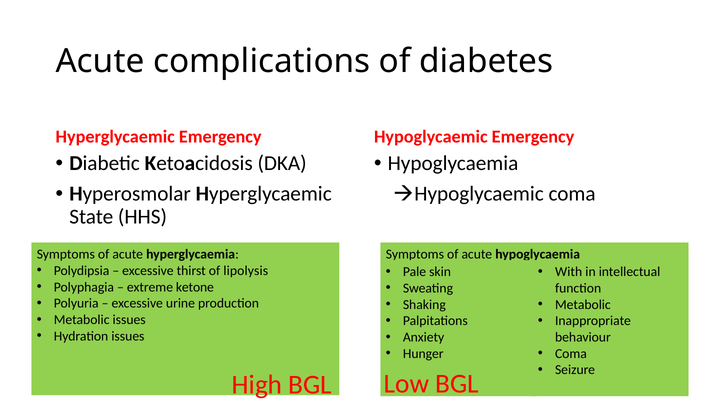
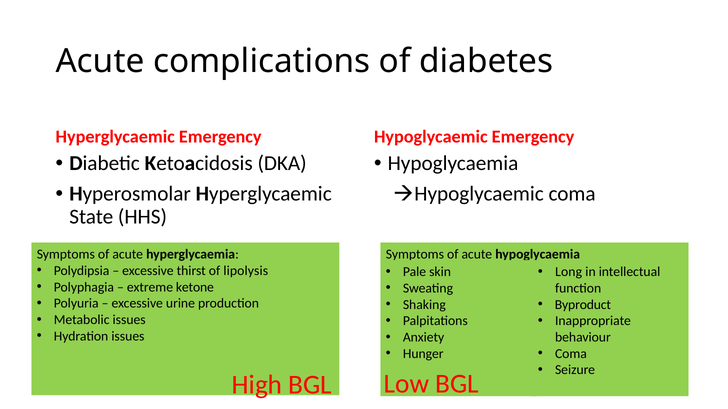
With: With -> Long
Metabolic at (583, 305): Metabolic -> Byproduct
